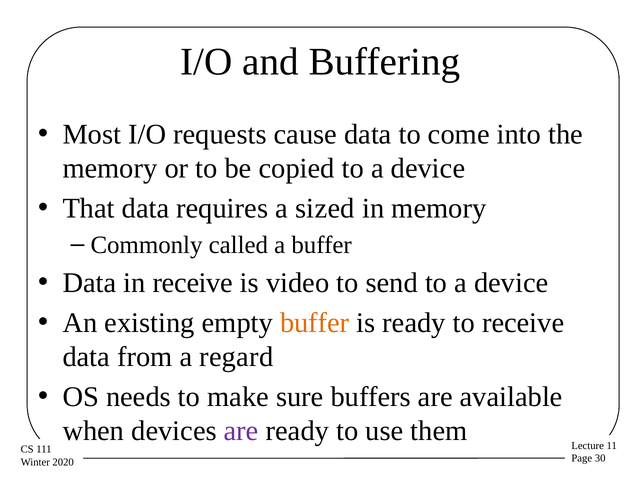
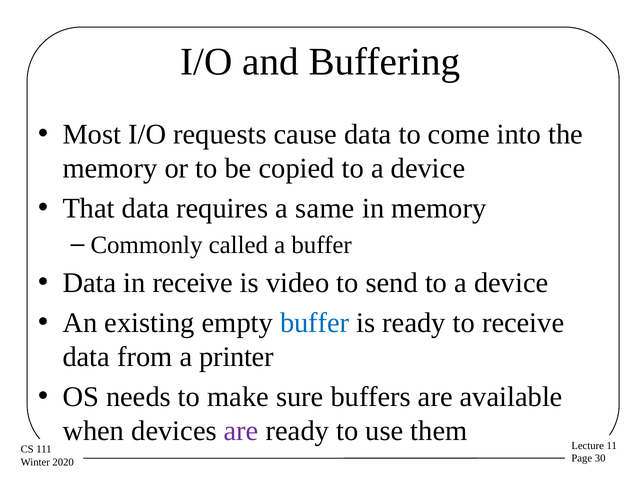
sized: sized -> same
buffer at (315, 323) colour: orange -> blue
regard: regard -> printer
